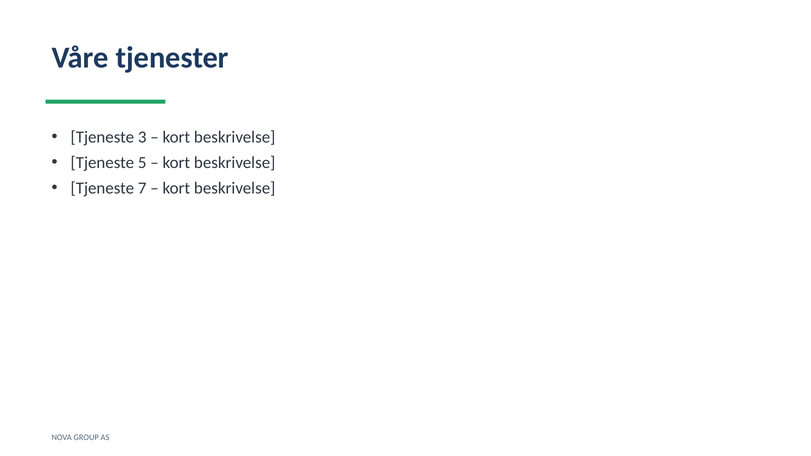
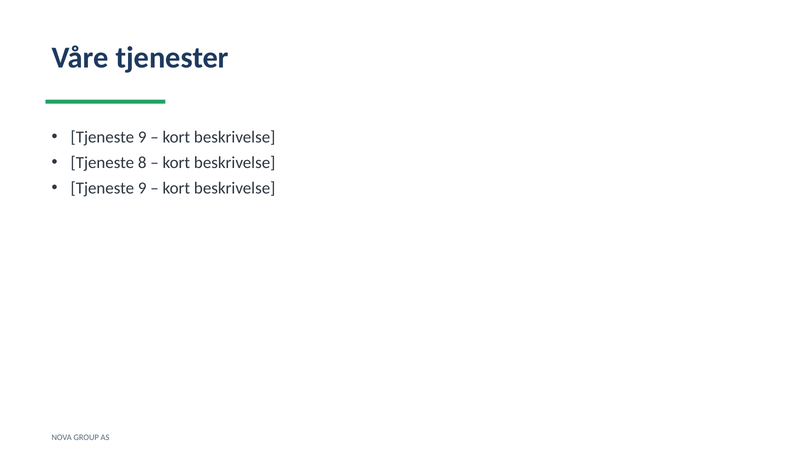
3 at (142, 137): 3 -> 9
5: 5 -> 8
7 at (142, 188): 7 -> 9
